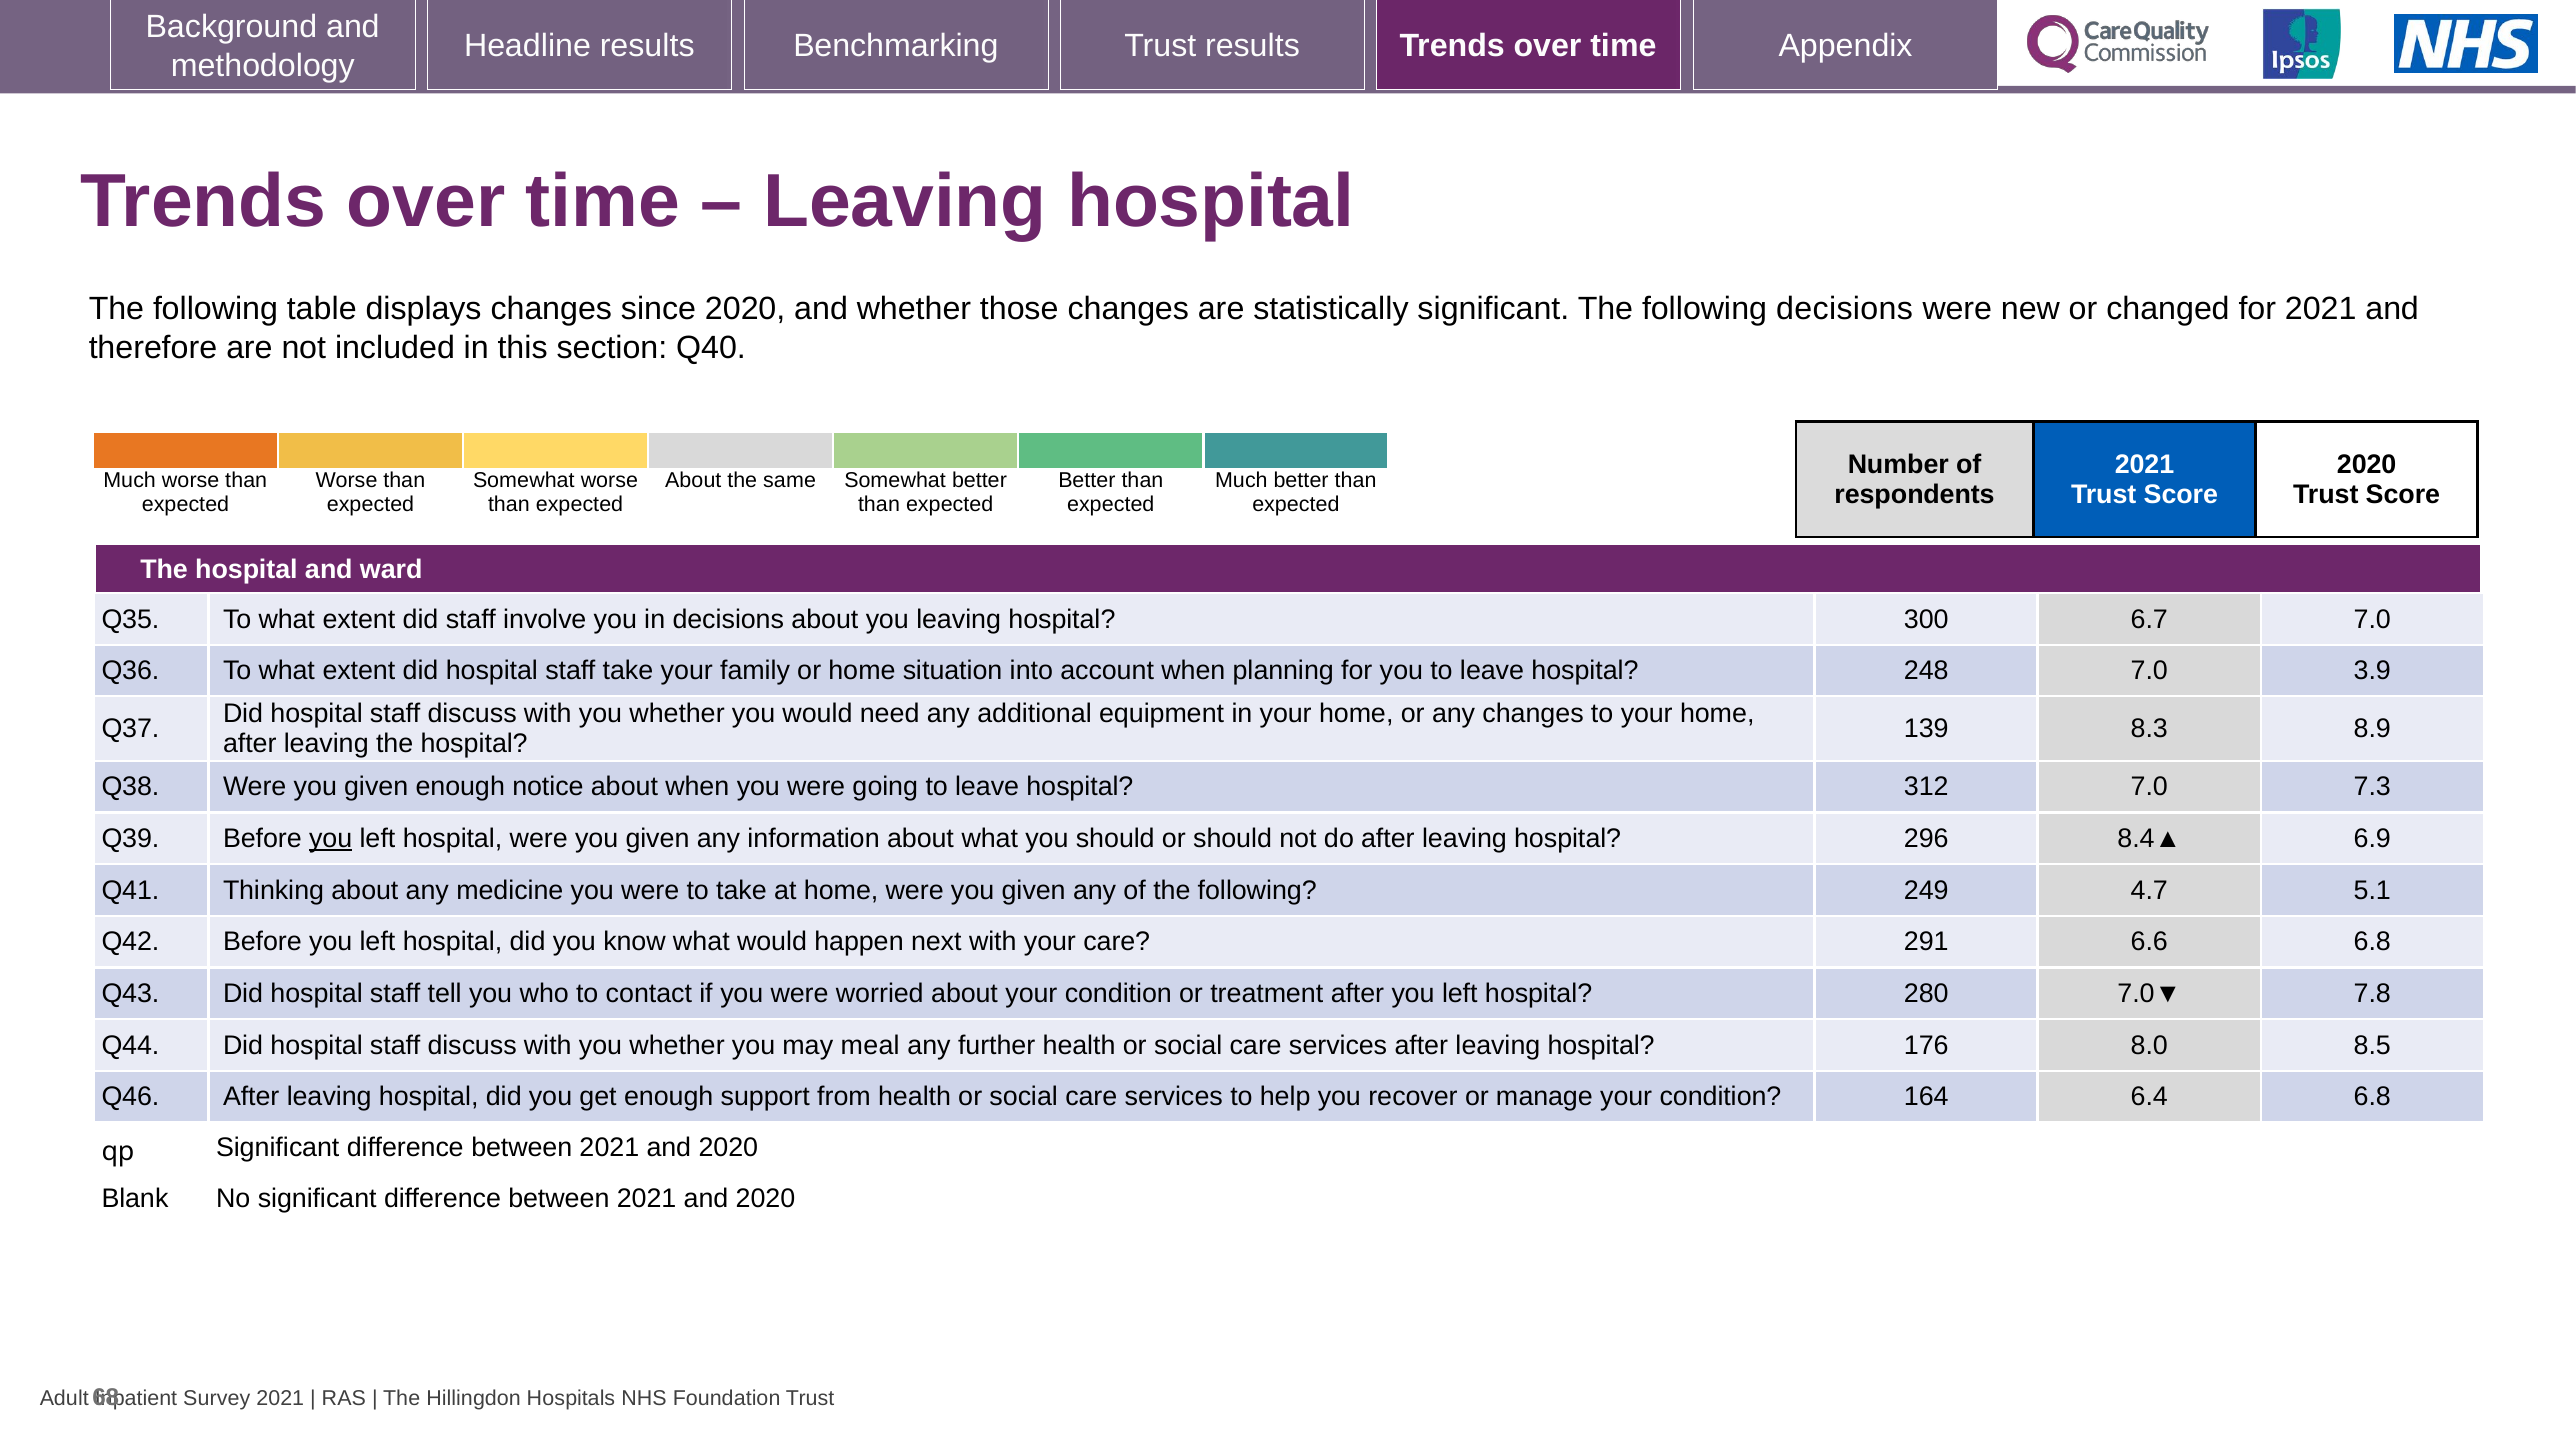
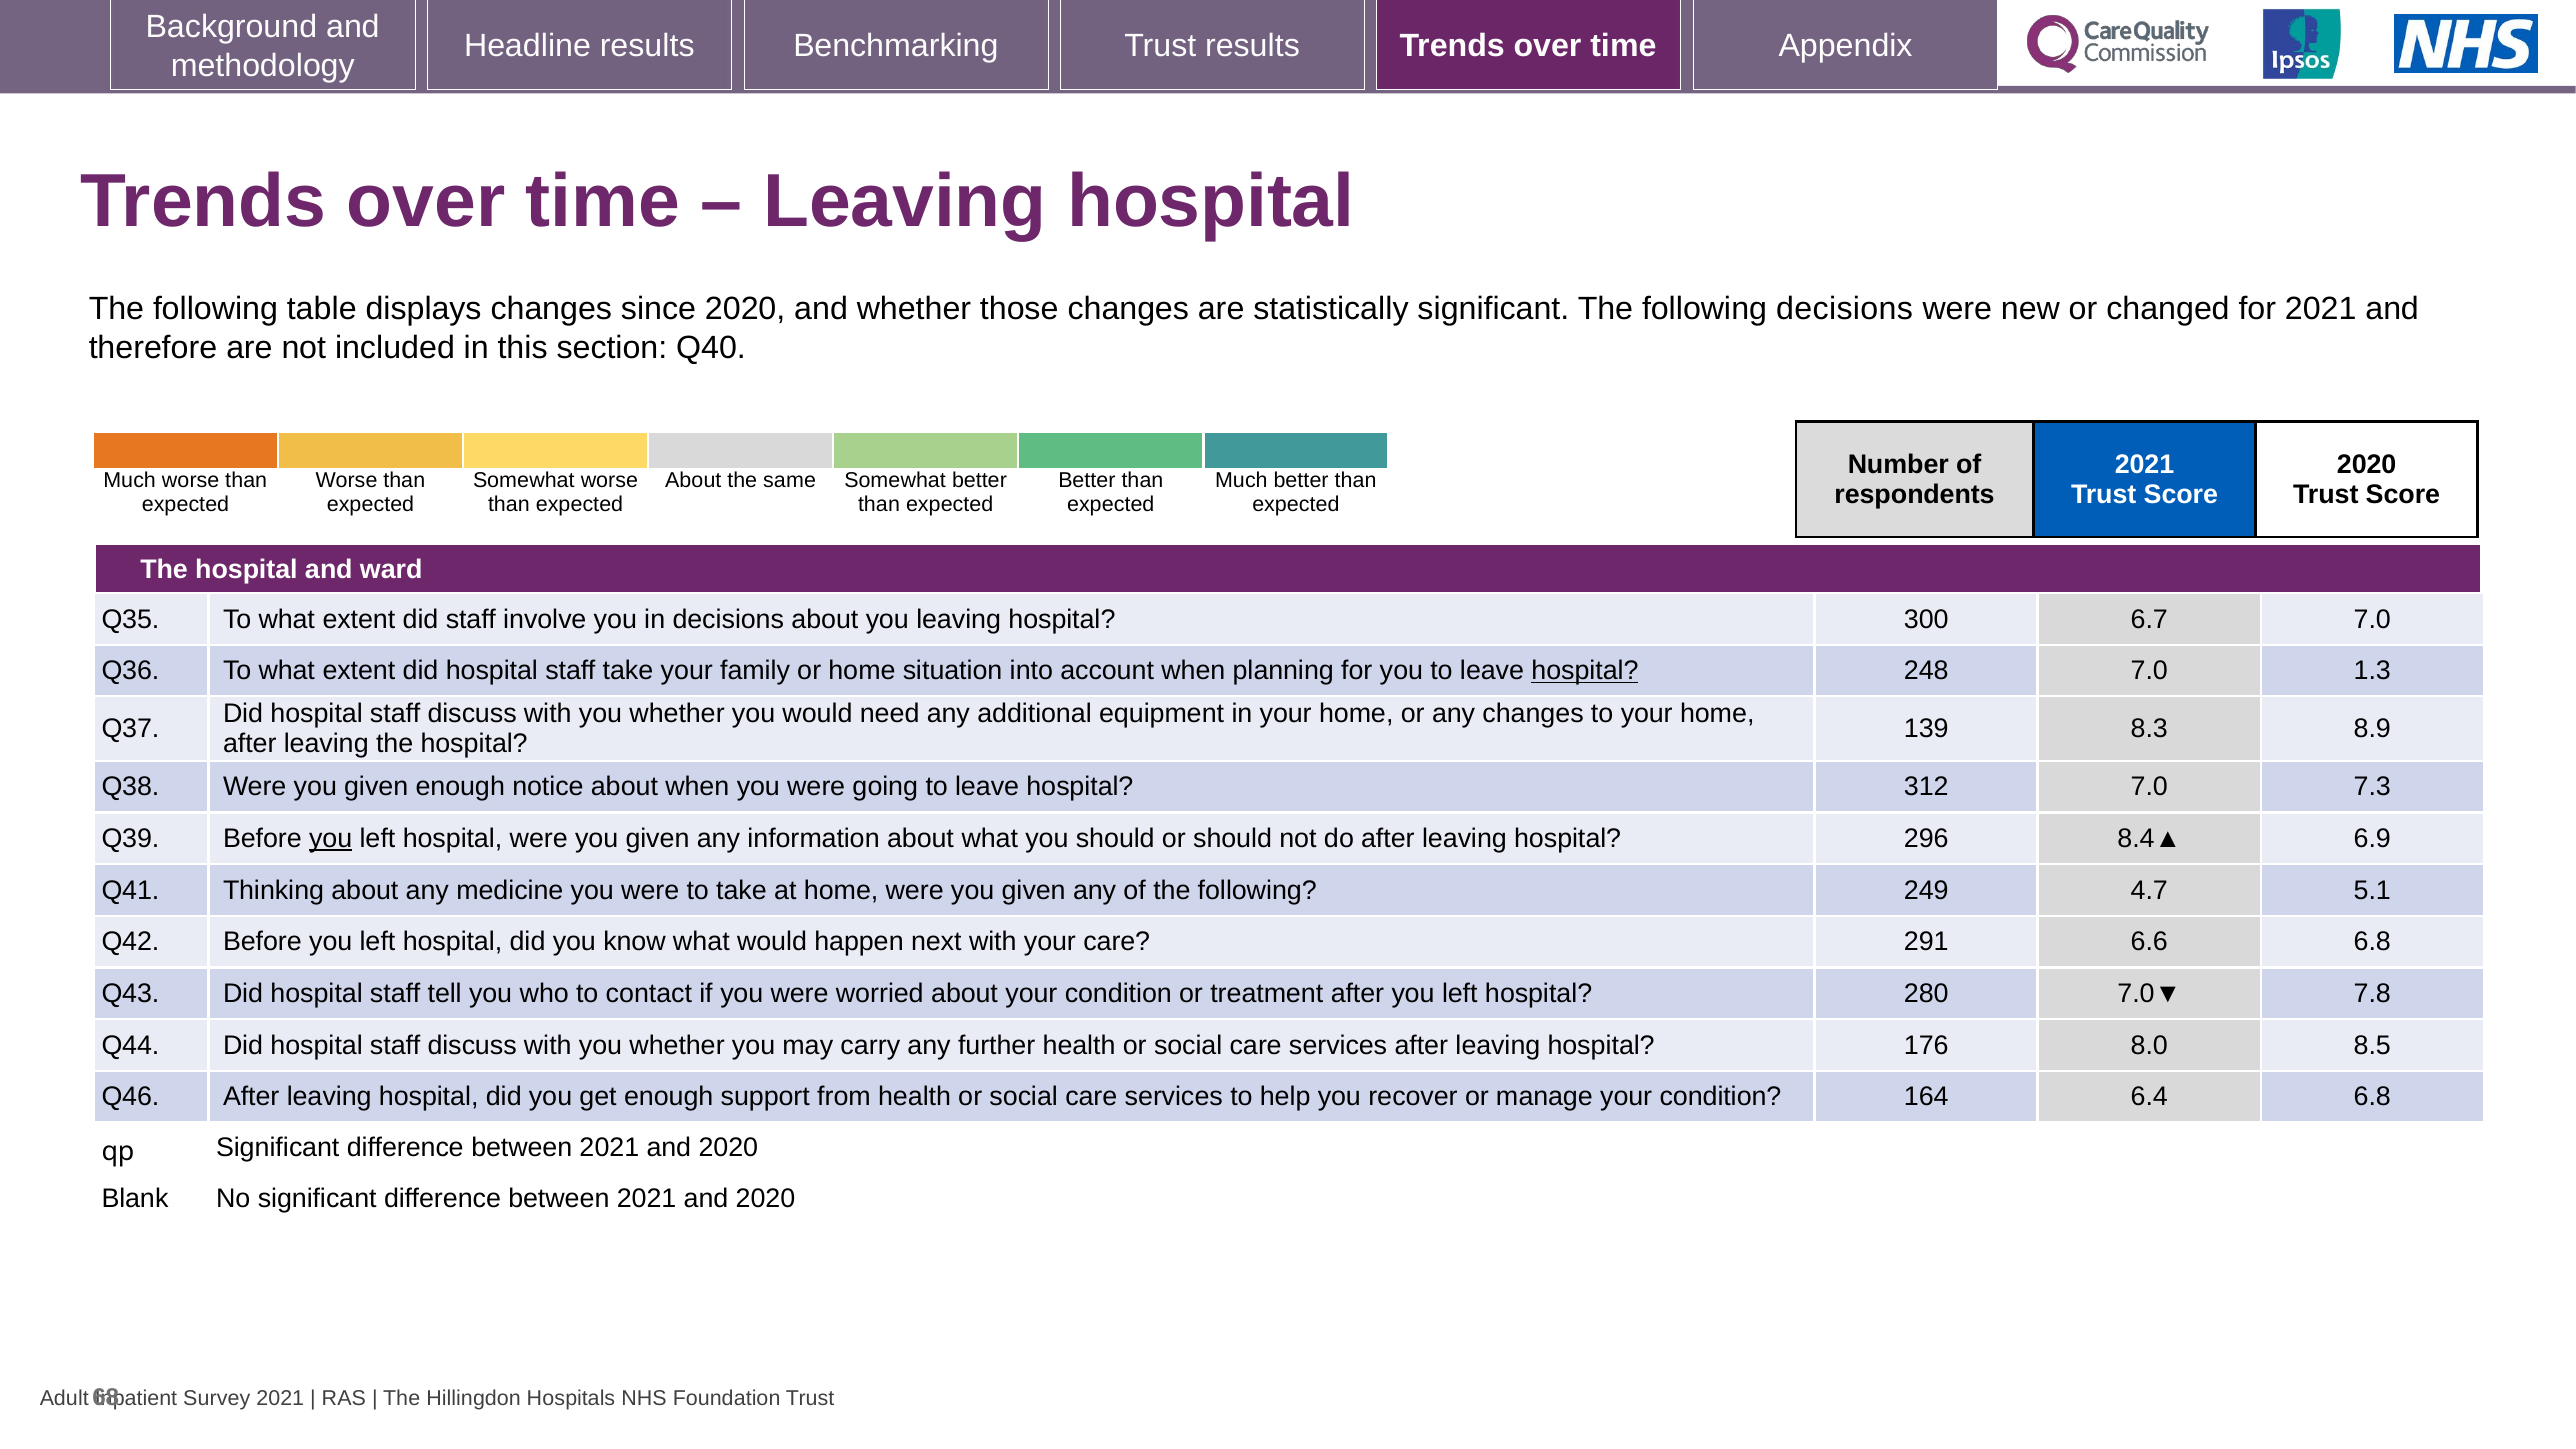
hospital at (1585, 671) underline: none -> present
3.9: 3.9 -> 1.3
meal: meal -> carry
